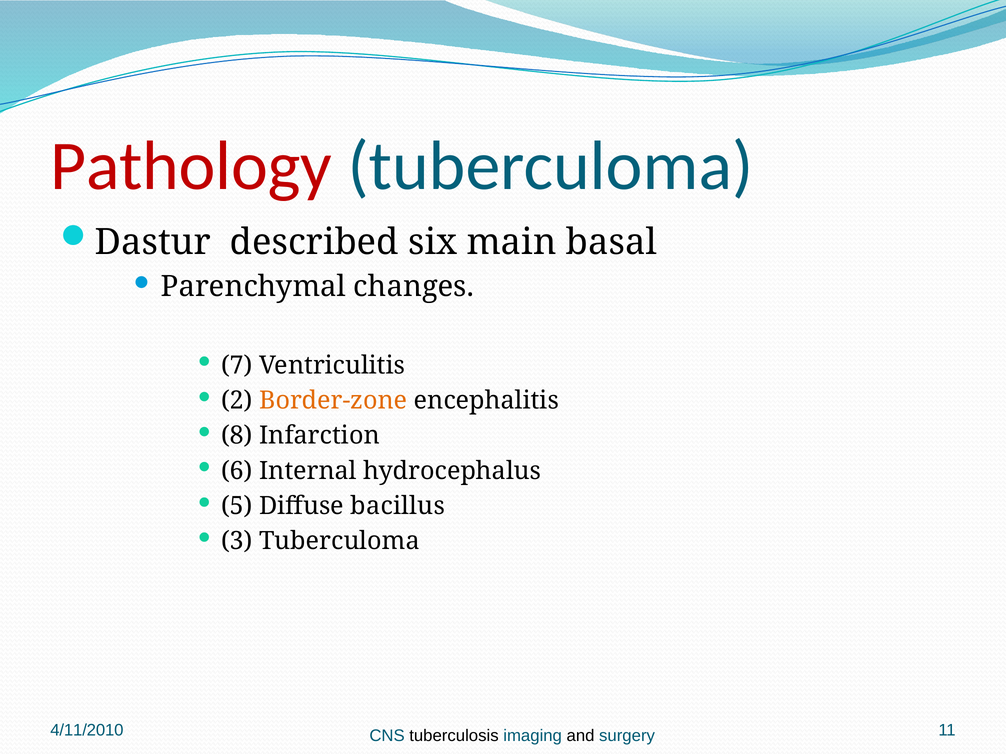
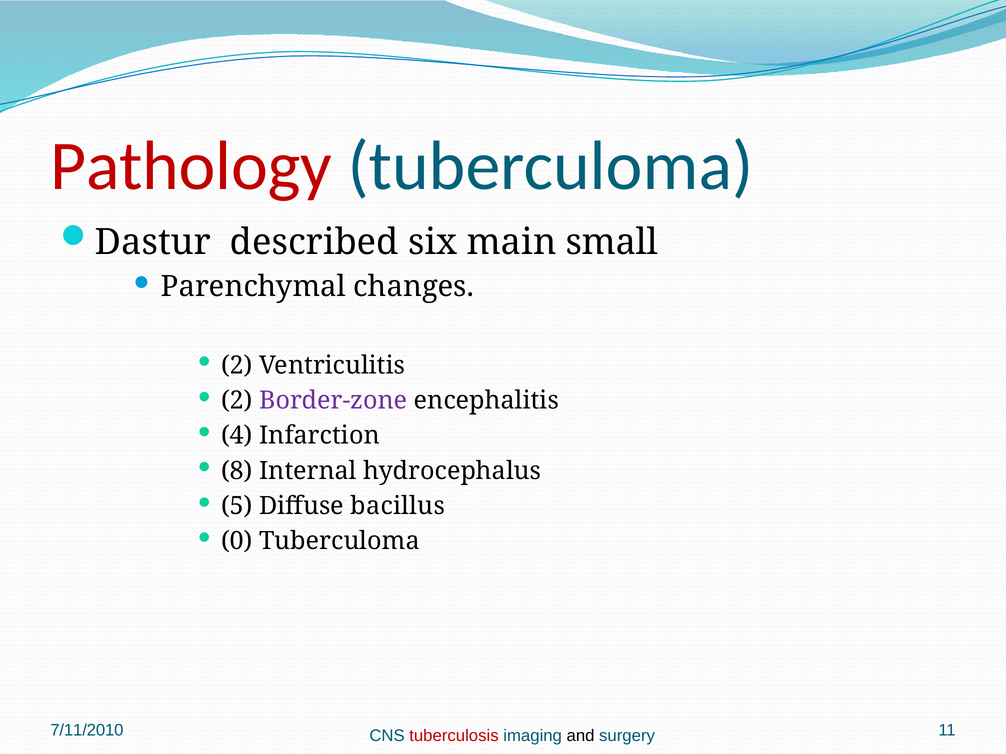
basal: basal -> small
7 at (237, 366): 7 -> 2
Border-zone colour: orange -> purple
8: 8 -> 4
6: 6 -> 8
3: 3 -> 0
4/11/2010: 4/11/2010 -> 7/11/2010
tuberculosis colour: black -> red
